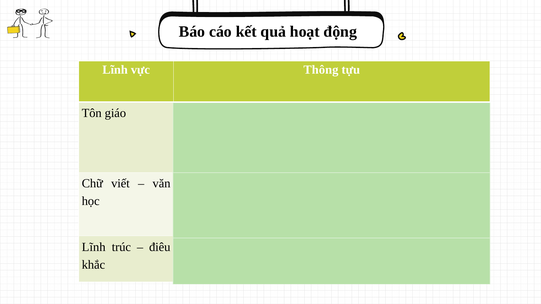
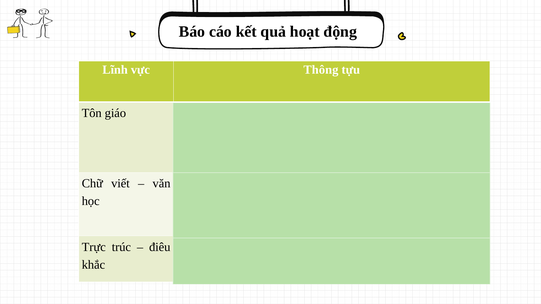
Lĩnh at (94, 247): Lĩnh -> Trực
